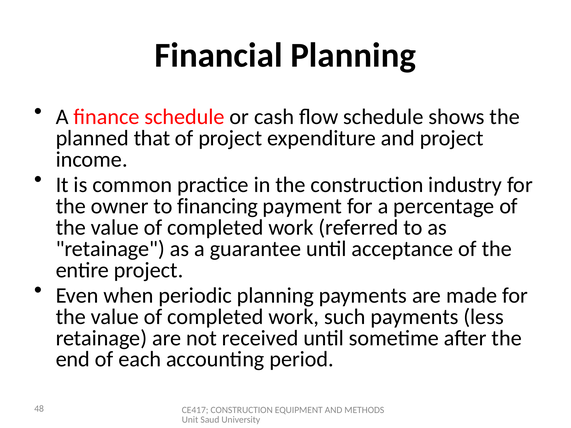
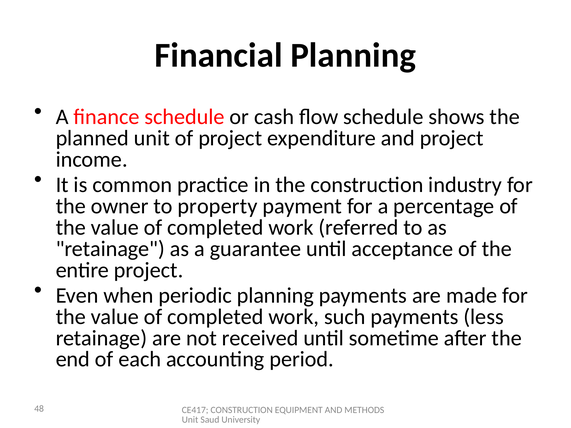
planned that: that -> unit
financing: financing -> property
